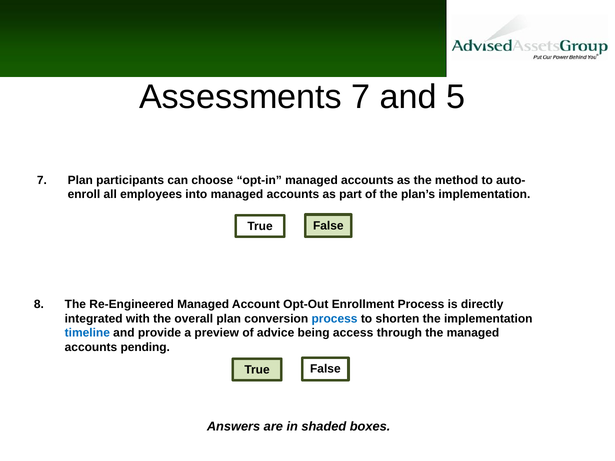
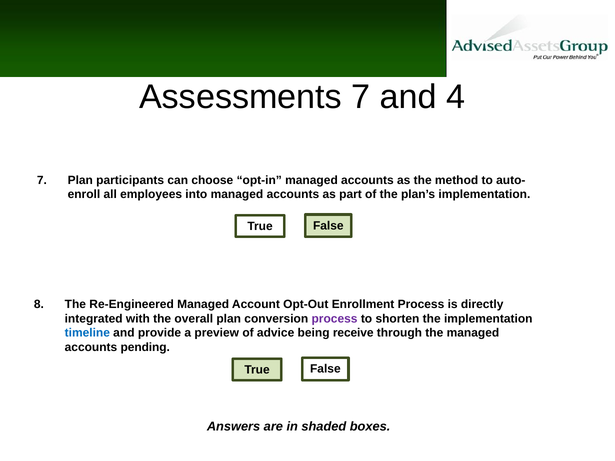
5: 5 -> 4
process at (335, 319) colour: blue -> purple
access: access -> receive
